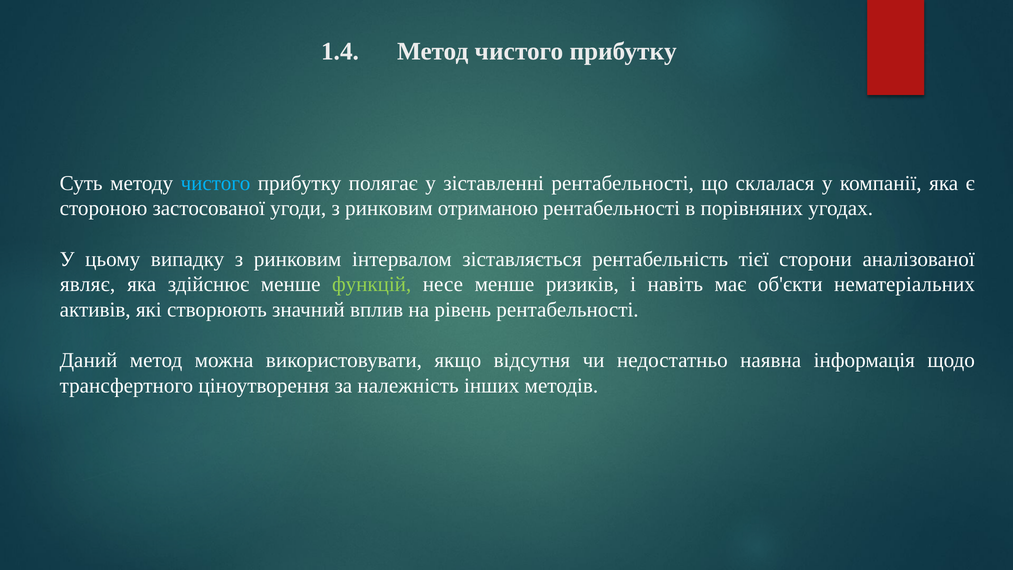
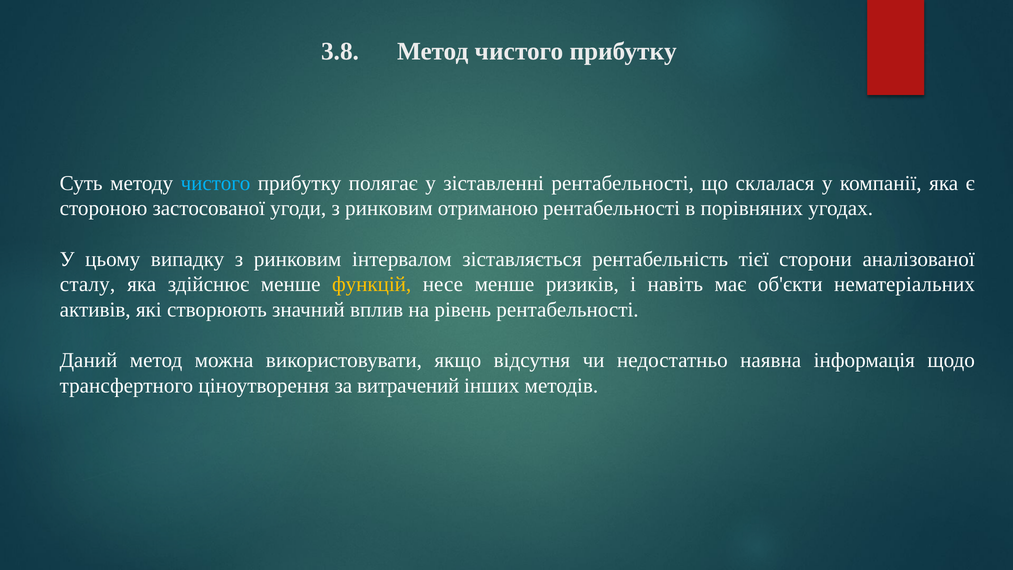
1.4: 1.4 -> 3.8
являє: являє -> сталу
функцій colour: light green -> yellow
належність: належність -> витрачений
